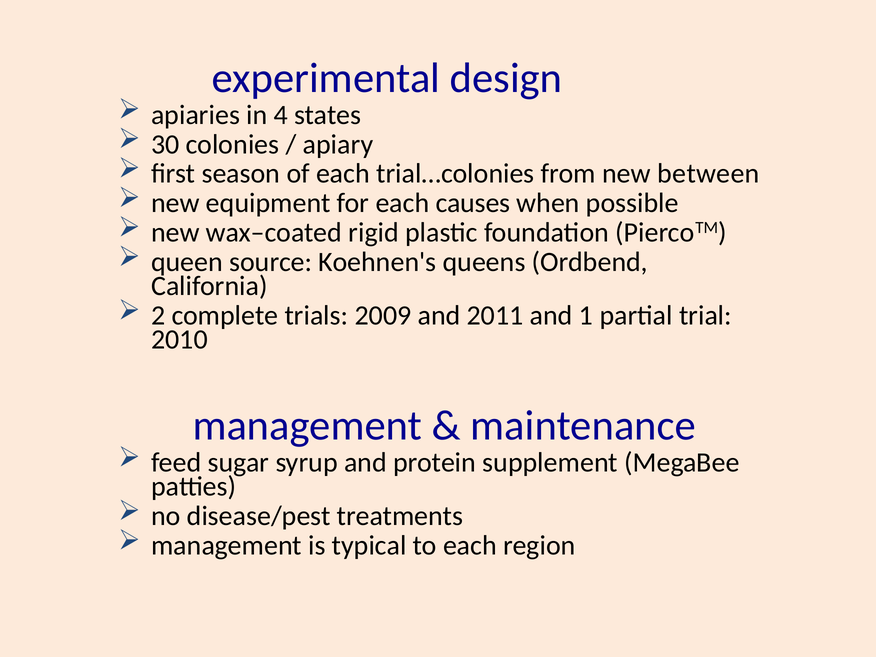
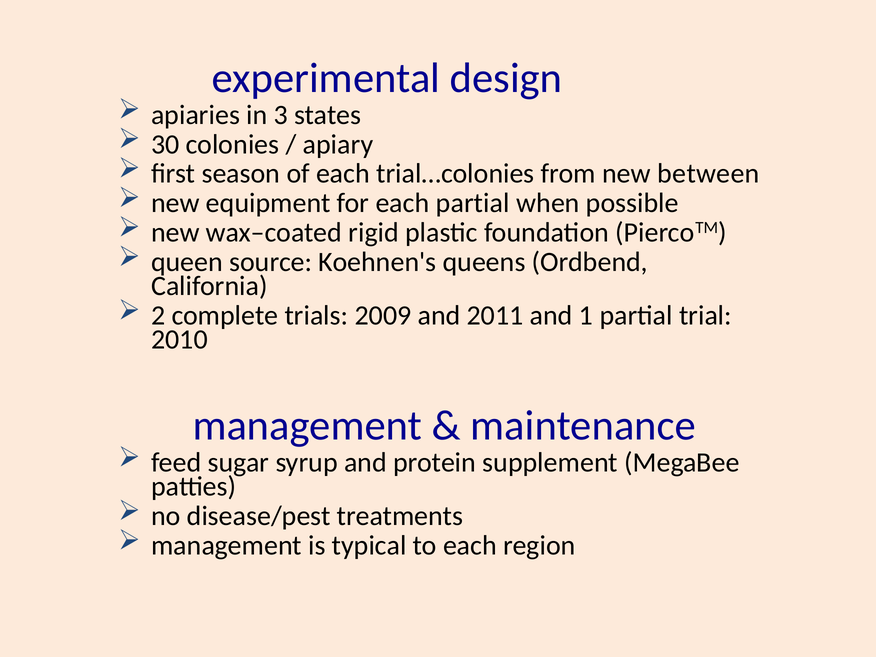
4: 4 -> 3
each causes: causes -> partial
